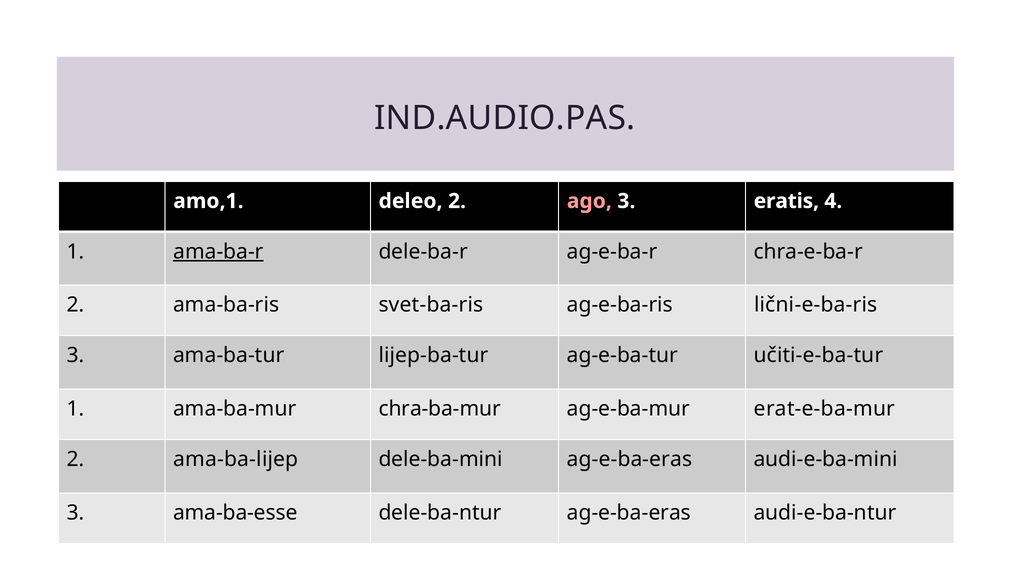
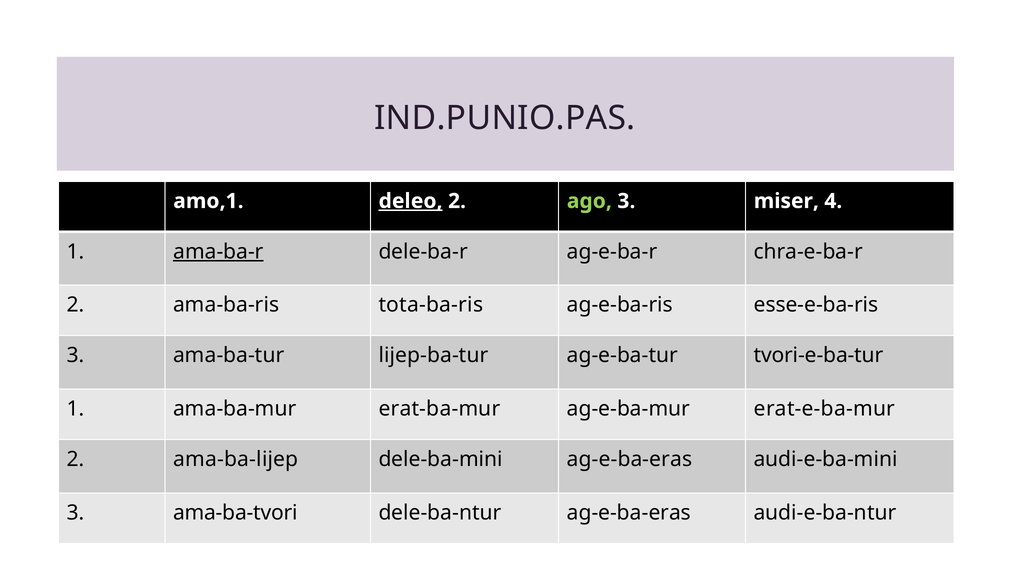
IND.AUDIO.PAS: IND.AUDIO.PAS -> IND.PUNIO.PAS
deleo underline: none -> present
ago colour: pink -> light green
eratis: eratis -> miser
svet-ba-ris: svet-ba-ris -> tota-ba-ris
lični-e-ba-ris: lični-e-ba-ris -> esse-e-ba-ris
učiti-e-ba-tur: učiti-e-ba-tur -> tvori-e-ba-tur
chra-ba-mur: chra-ba-mur -> erat-ba-mur
ama-ba-esse: ama-ba-esse -> ama-ba-tvori
